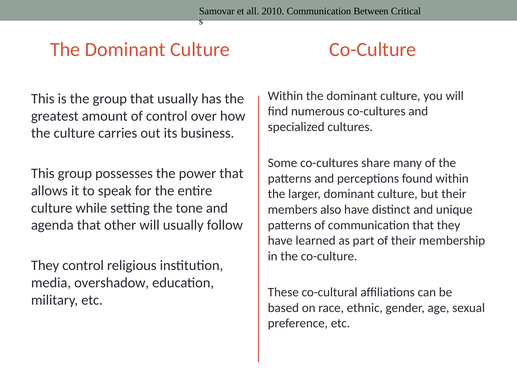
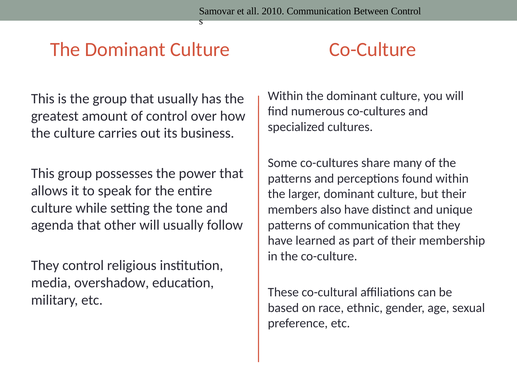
Between Critical: Critical -> Control
